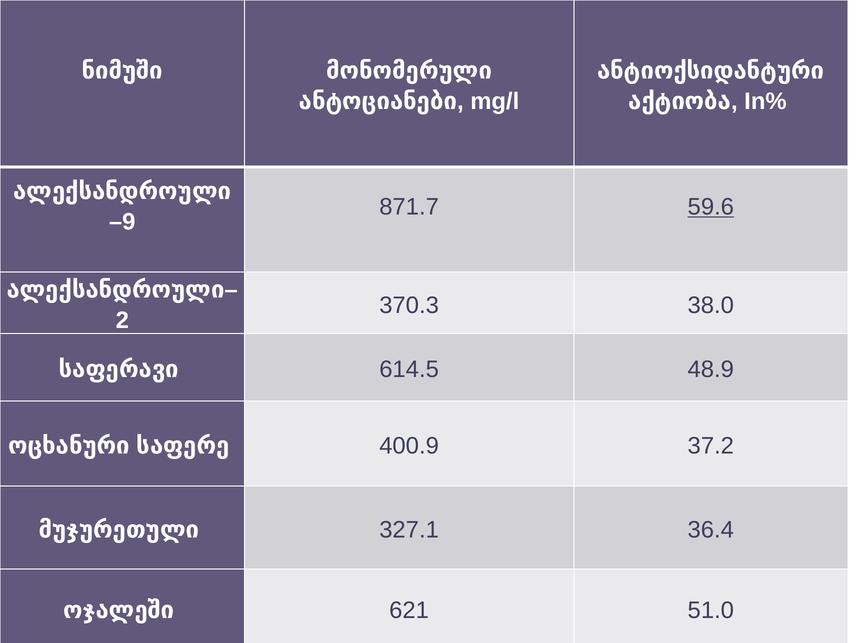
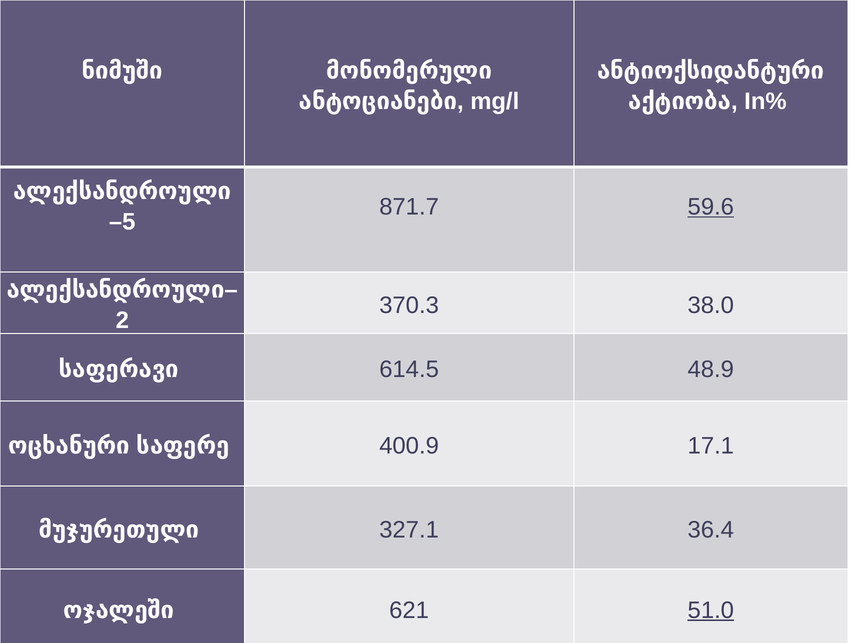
–9: –9 -> –5
37.2: 37.2 -> 17.1
51.0 underline: none -> present
